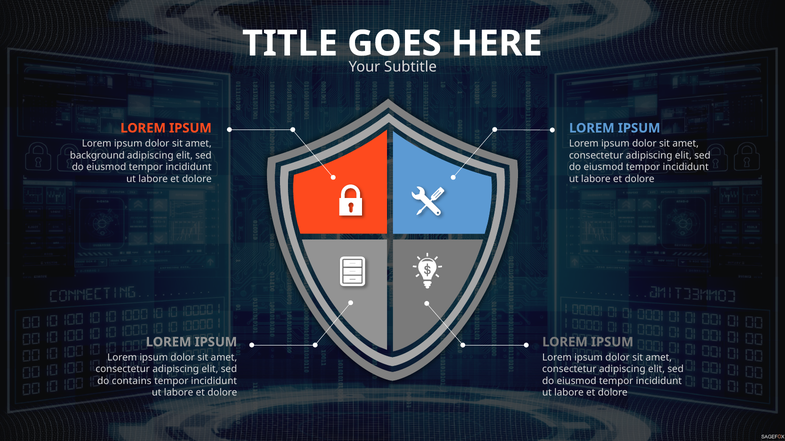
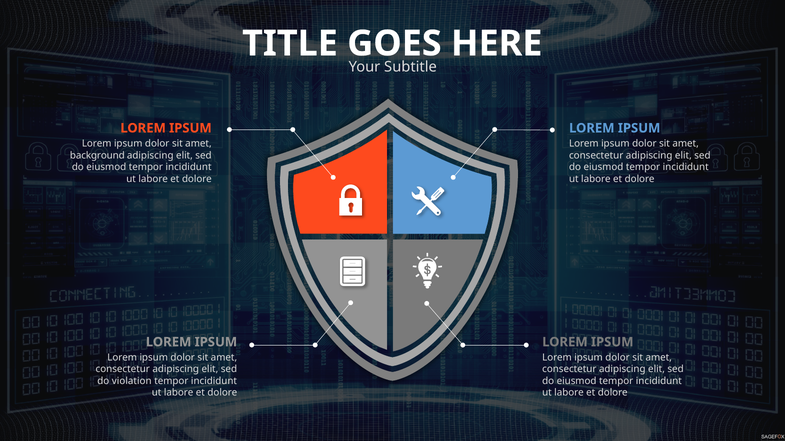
contains: contains -> violation
